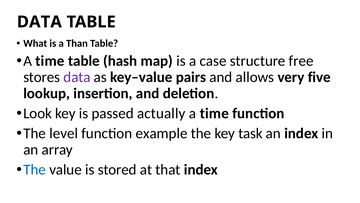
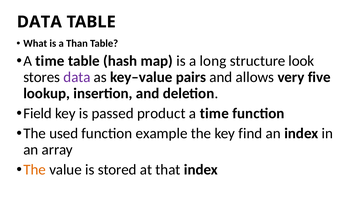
case: case -> long
free: free -> look
Look: Look -> Field
actually: actually -> product
level: level -> used
task: task -> find
The at (35, 169) colour: blue -> orange
